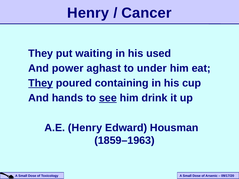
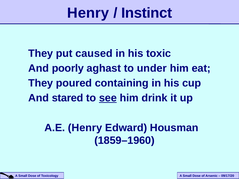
Cancer: Cancer -> Instinct
waiting: waiting -> caused
used: used -> toxic
power: power -> poorly
They at (41, 83) underline: present -> none
hands: hands -> stared
1859–1963: 1859–1963 -> 1859–1960
